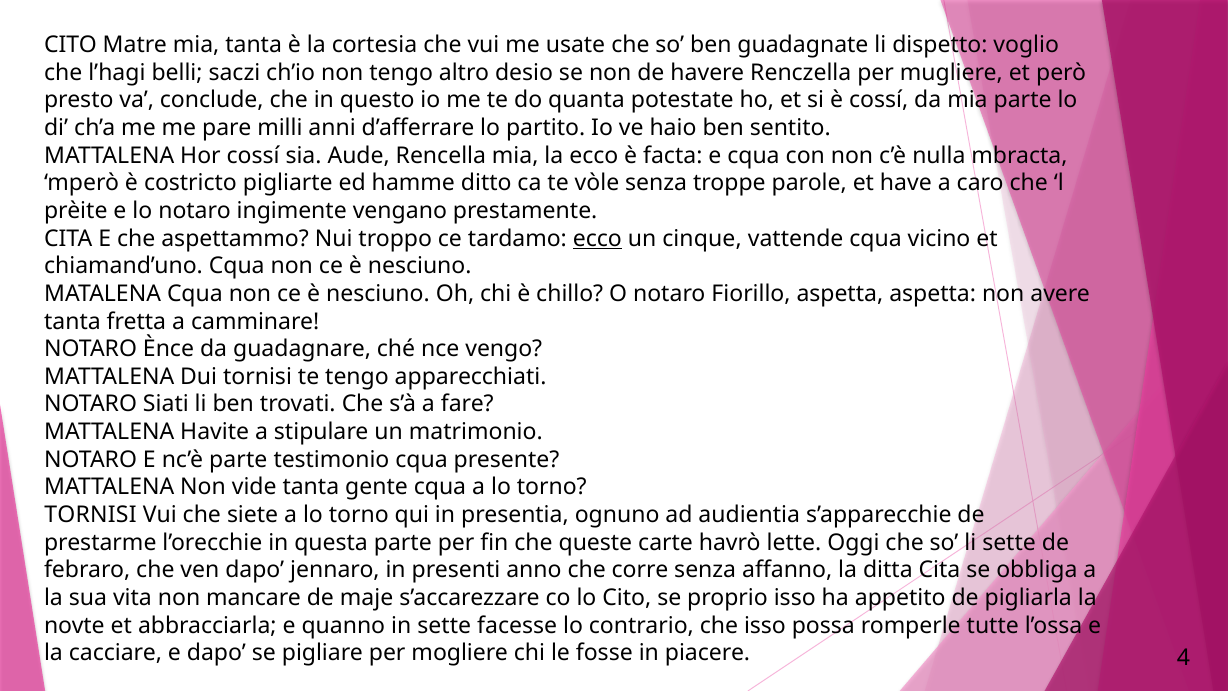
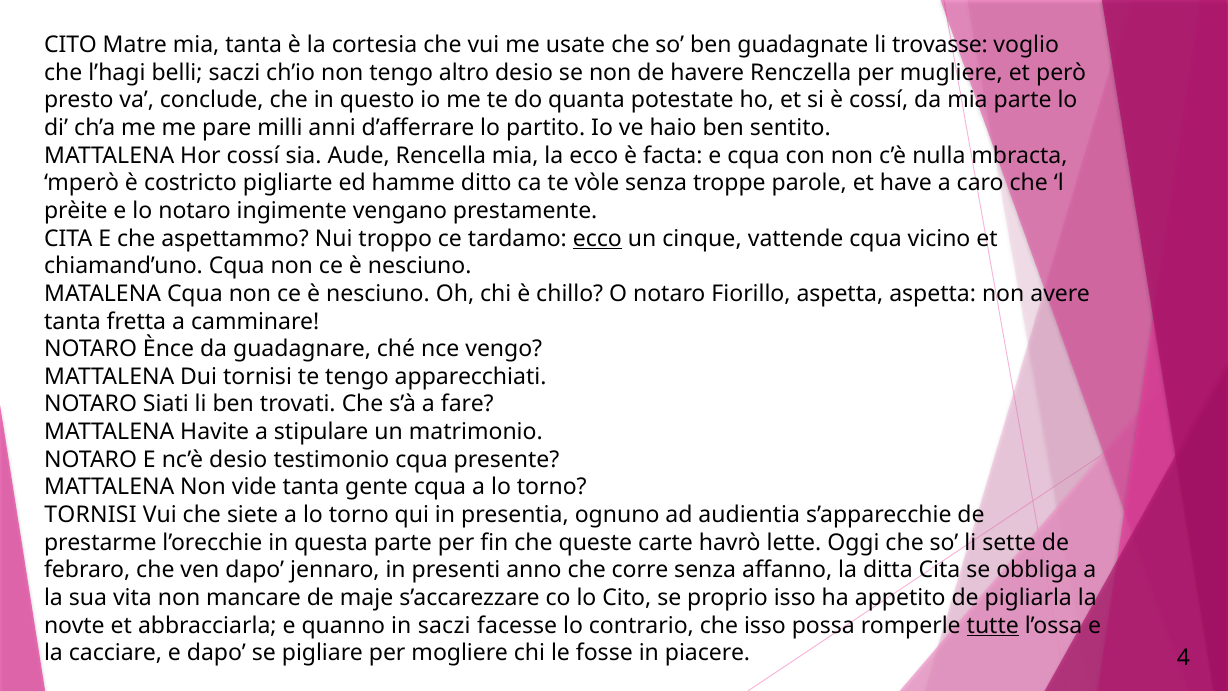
dispetto: dispetto -> trovasse
nc’è parte: parte -> desio
in sette: sette -> saczi
tutte underline: none -> present
